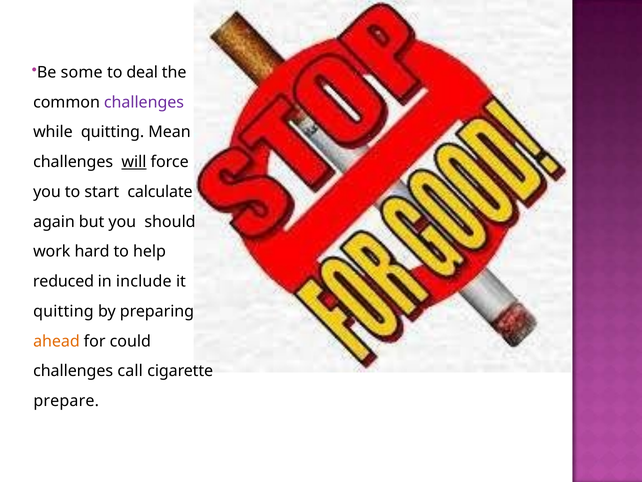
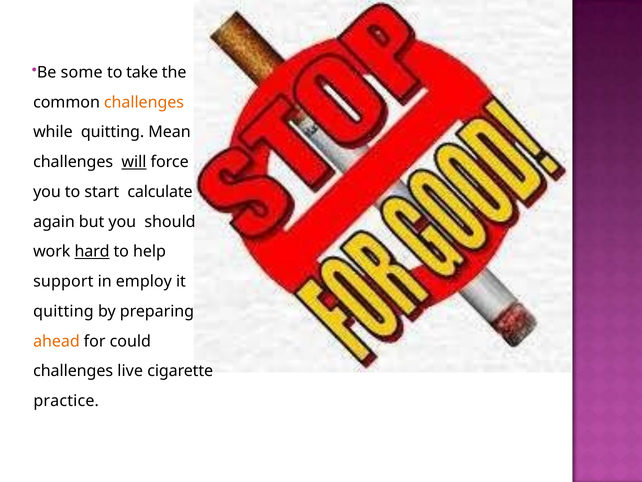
deal: deal -> take
challenges at (144, 102) colour: purple -> orange
hard underline: none -> present
reduced: reduced -> support
include: include -> employ
call: call -> live
prepare: prepare -> practice
